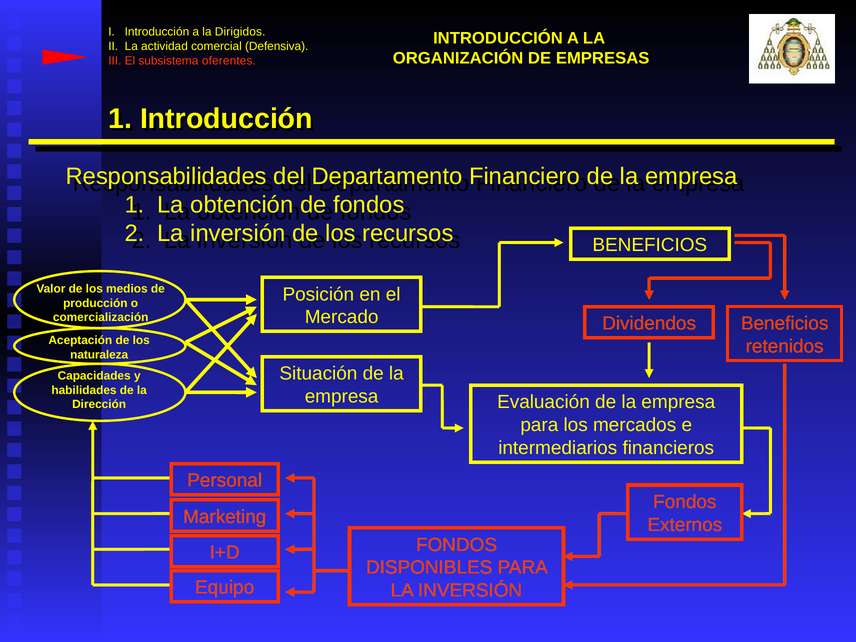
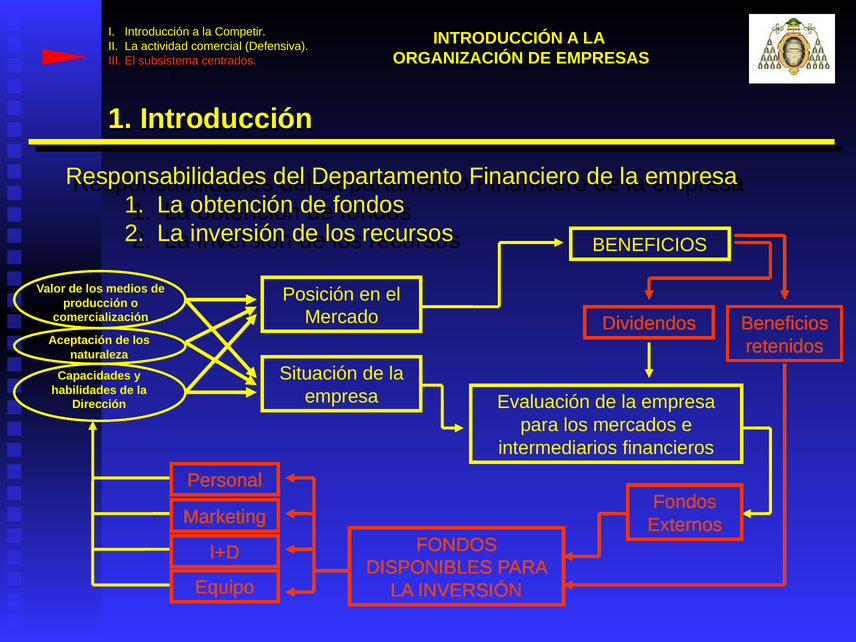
Dirigidos: Dirigidos -> Competir
oferentes: oferentes -> centrados
